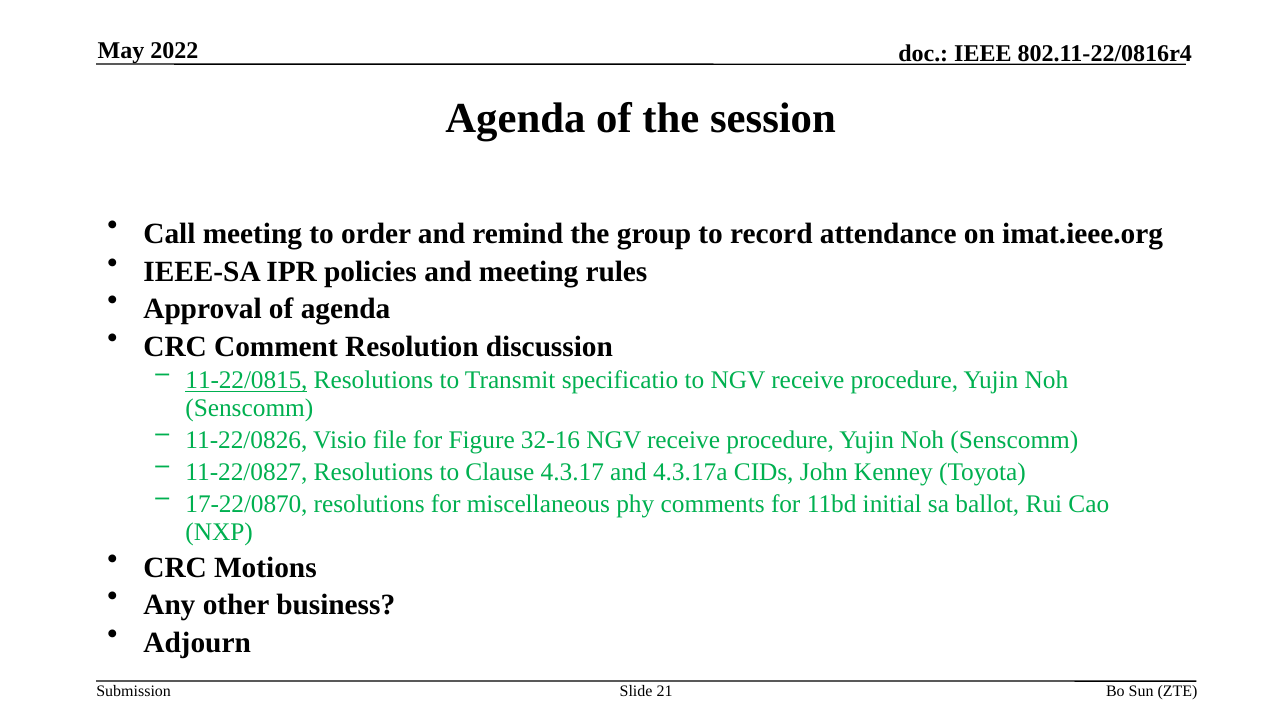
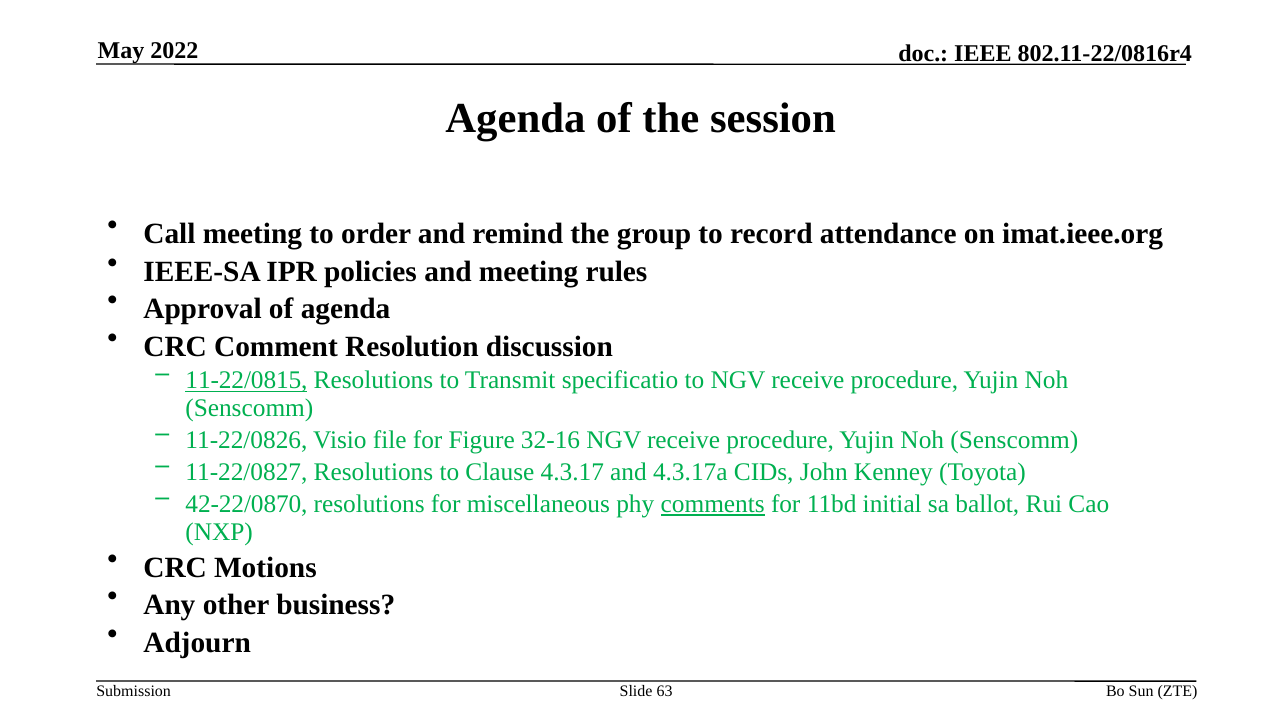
17-22/0870: 17-22/0870 -> 42-22/0870
comments underline: none -> present
21: 21 -> 63
